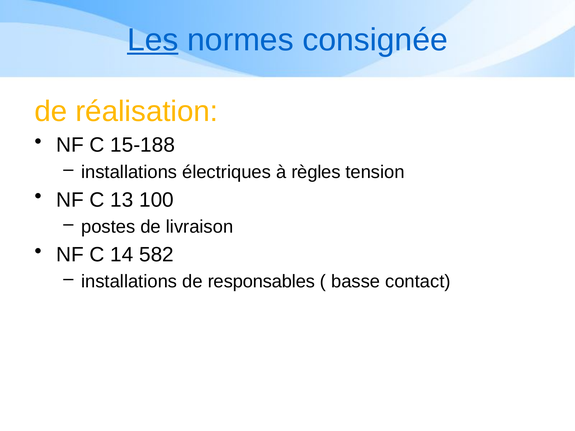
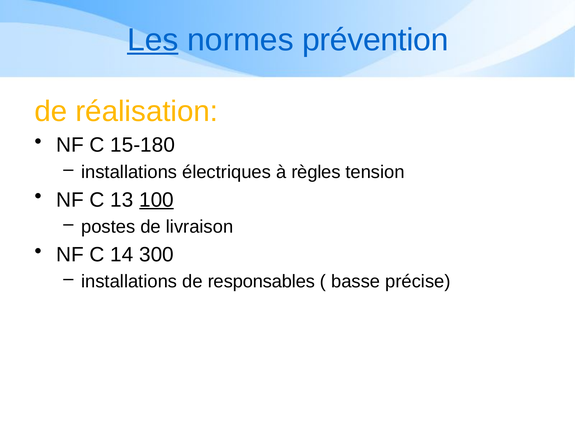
consignée: consignée -> prévention
15-188: 15-188 -> 15-180
100 underline: none -> present
582: 582 -> 300
contact: contact -> précise
